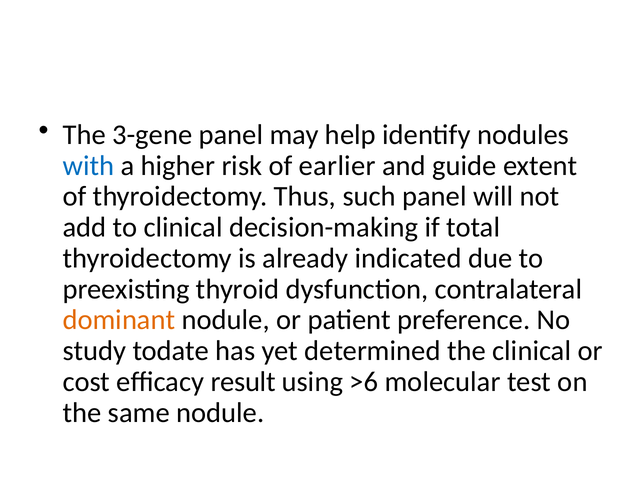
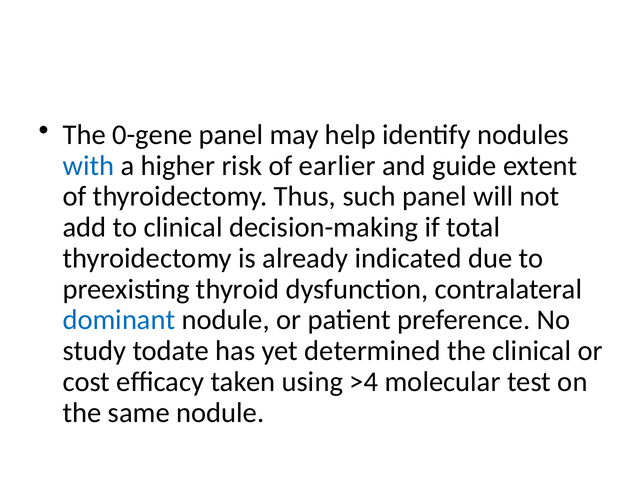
3-gene: 3-gene -> 0-gene
dominant colour: orange -> blue
result: result -> taken
>6: >6 -> >4
